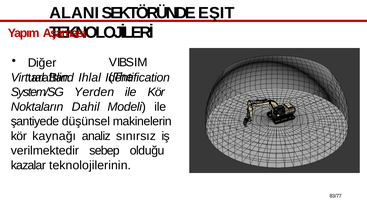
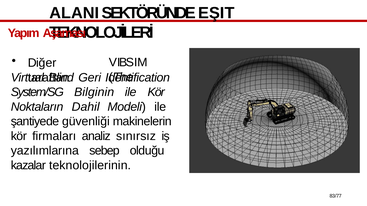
Ihlal: Ihlal -> Geri
Yerden: Yerden -> Bilginin
düşünsel: düşünsel -> güvenliği
kaynağı: kaynağı -> firmaları
verilmektedir: verilmektedir -> yazılımlarına
